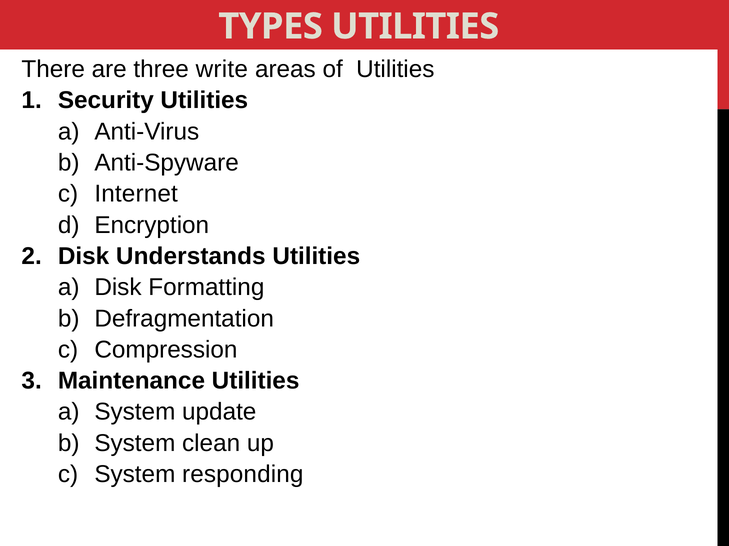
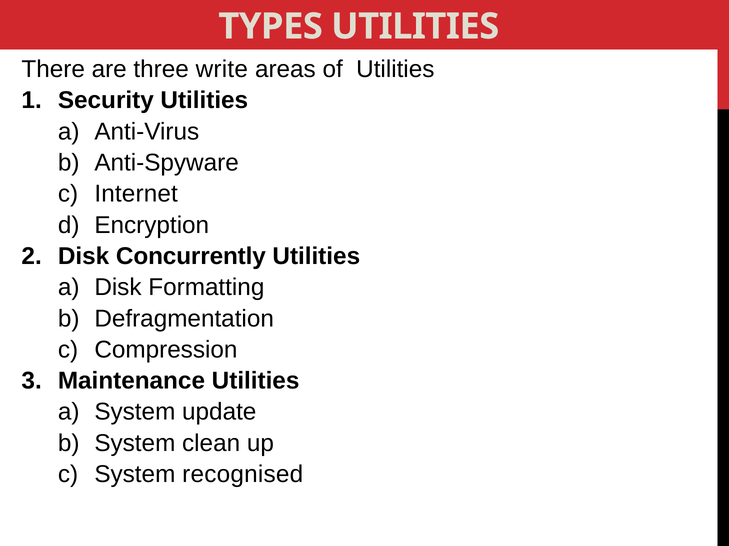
Understands: Understands -> Concurrently
responding: responding -> recognised
